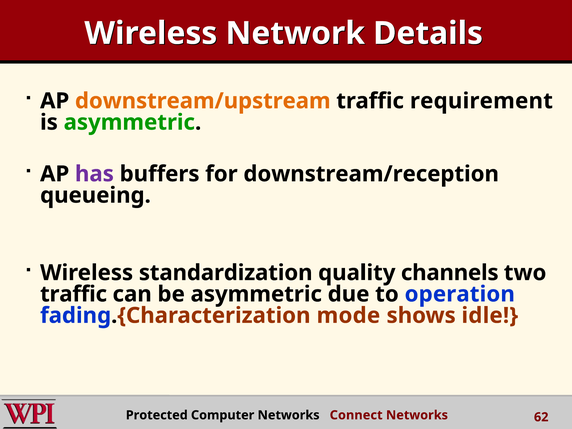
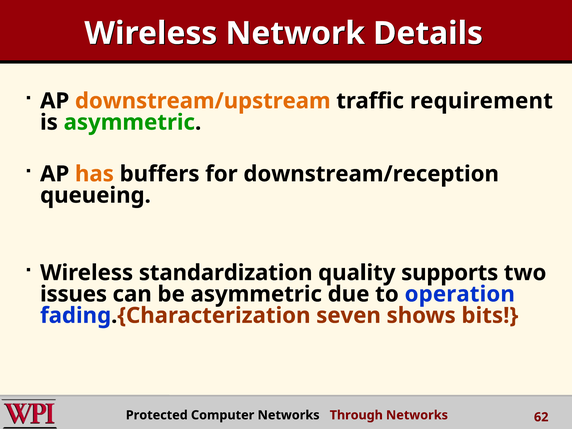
has colour: purple -> orange
channels: channels -> supports
traffic at (74, 294): traffic -> issues
mode: mode -> seven
idle: idle -> bits
Connect: Connect -> Through
